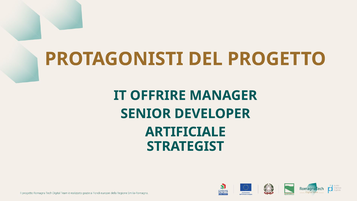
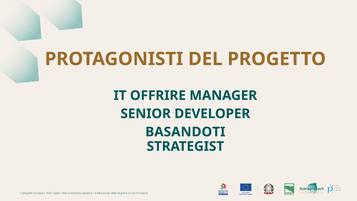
ARTIFICIALE: ARTIFICIALE -> BASANDOTI
